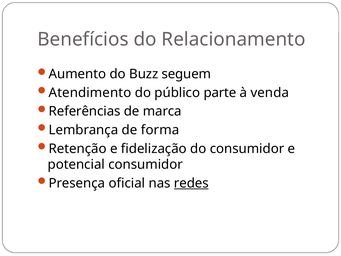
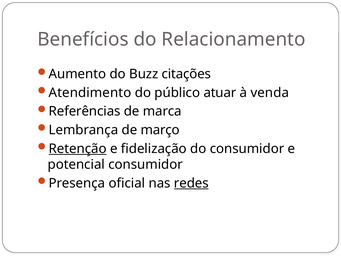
seguem: seguem -> citações
parte: parte -> atuar
forma: forma -> março
Retenção underline: none -> present
